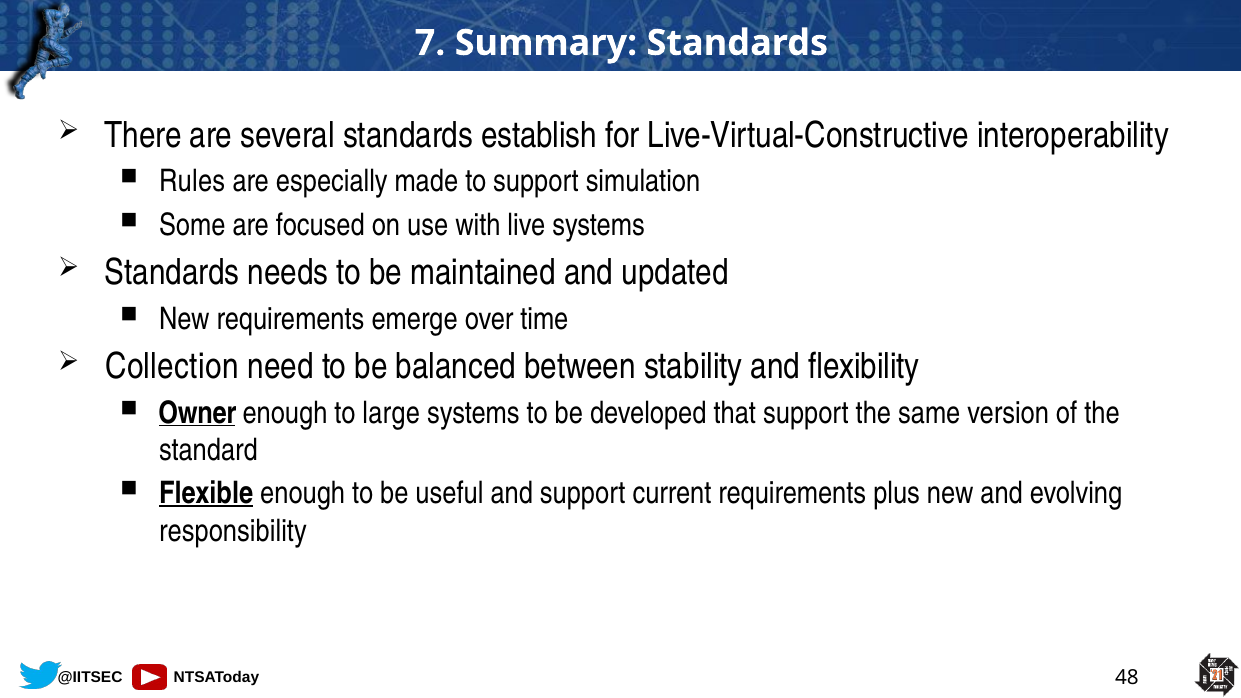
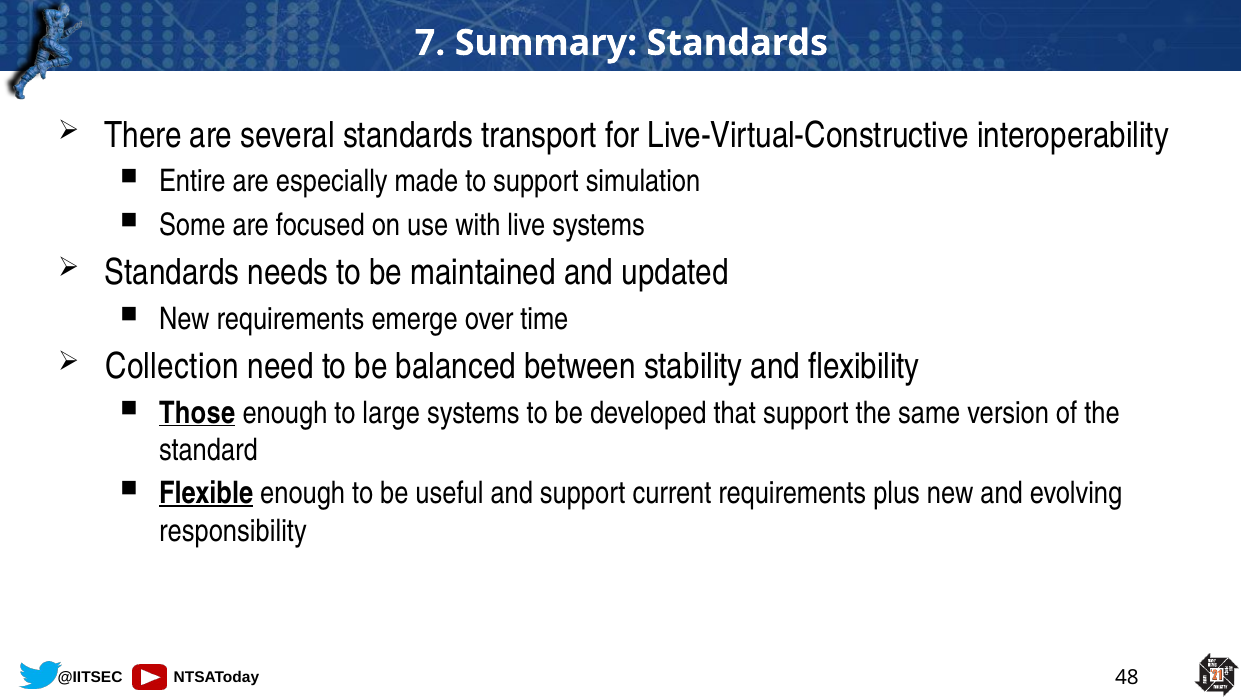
establish: establish -> transport
Rules: Rules -> Entire
Owner: Owner -> Those
